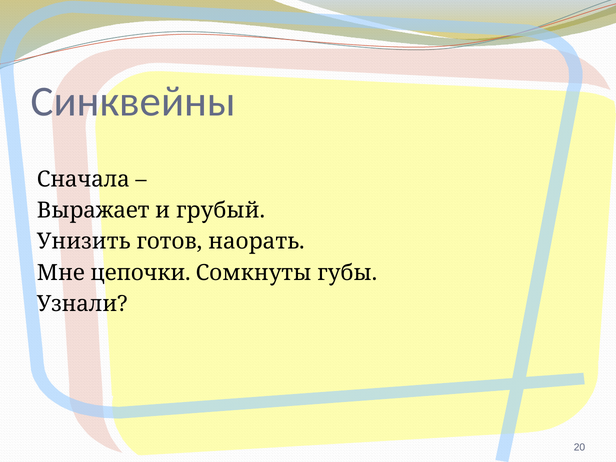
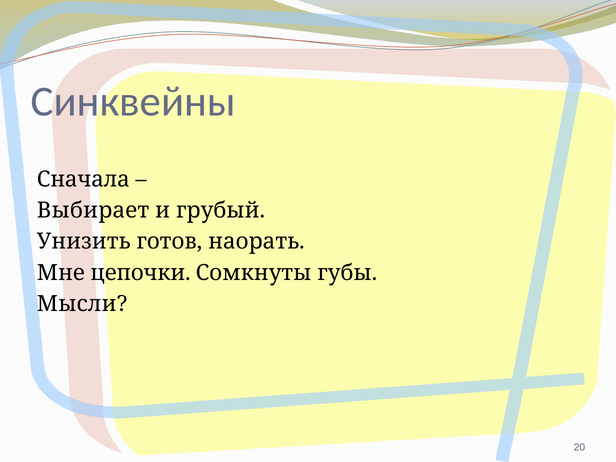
Выражает: Выражает -> Выбирает
Узнали: Узнали -> Мысли
